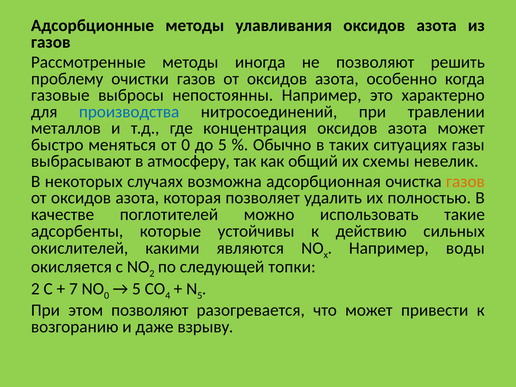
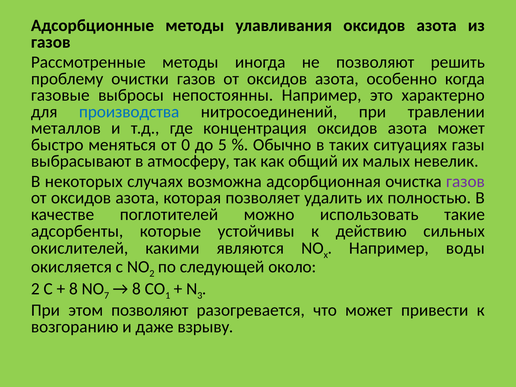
схемы: схемы -> малых
газов at (465, 181) colour: orange -> purple
топки: топки -> около
7 at (73, 289): 7 -> 8
0 at (107, 295): 0 -> 7
5 at (136, 289): 5 -> 8
4: 4 -> 1
5 at (200, 295): 5 -> 3
